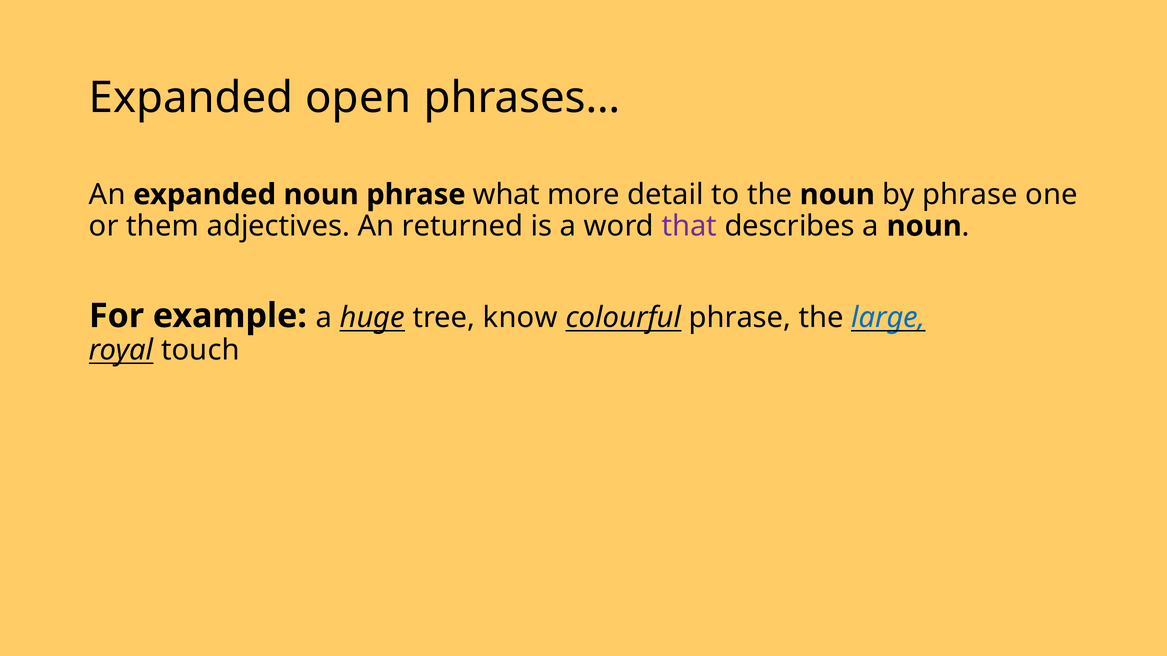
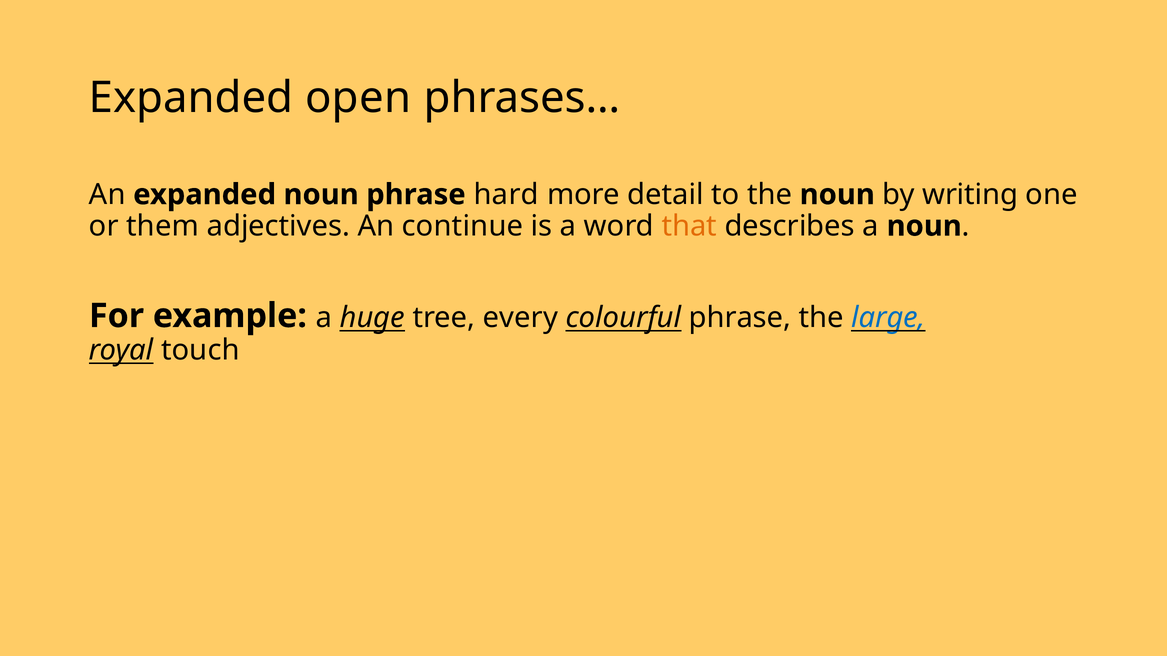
what: what -> hard
by phrase: phrase -> writing
returned: returned -> continue
that colour: purple -> orange
know: know -> every
